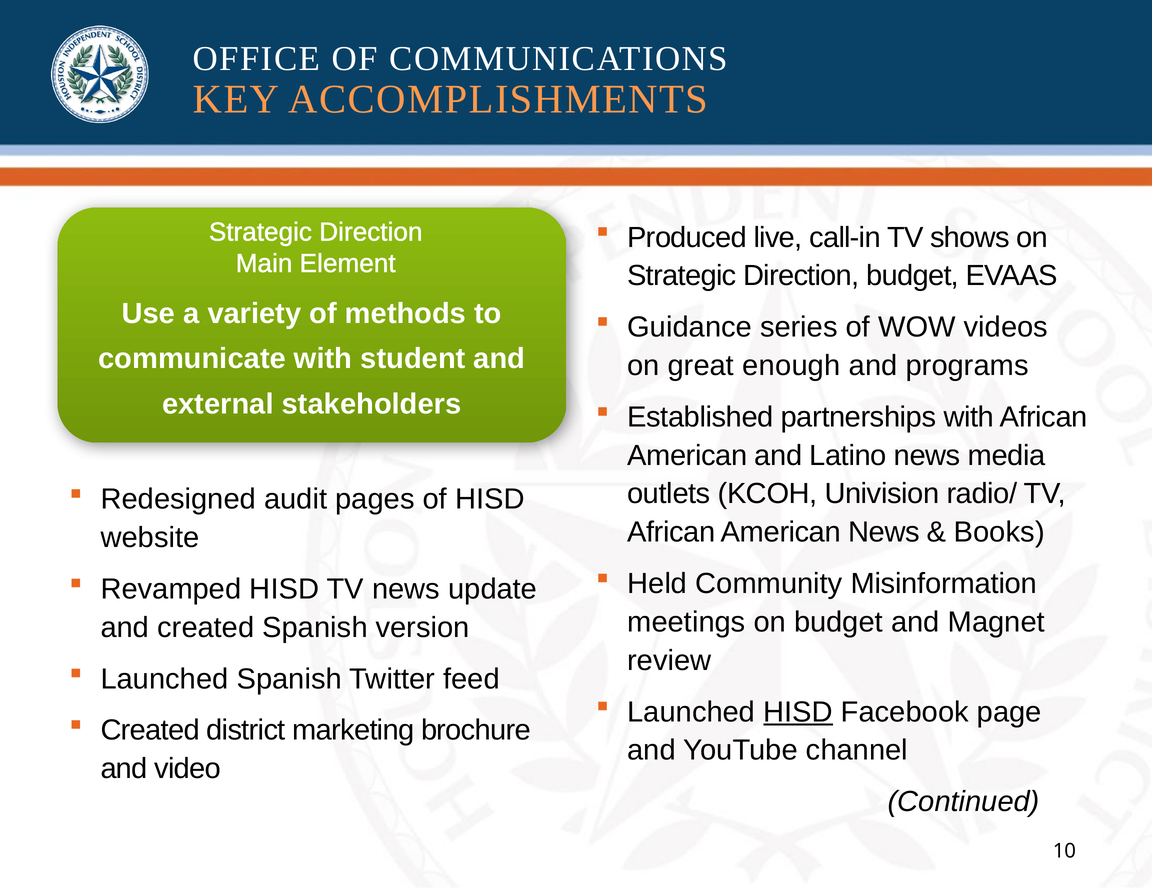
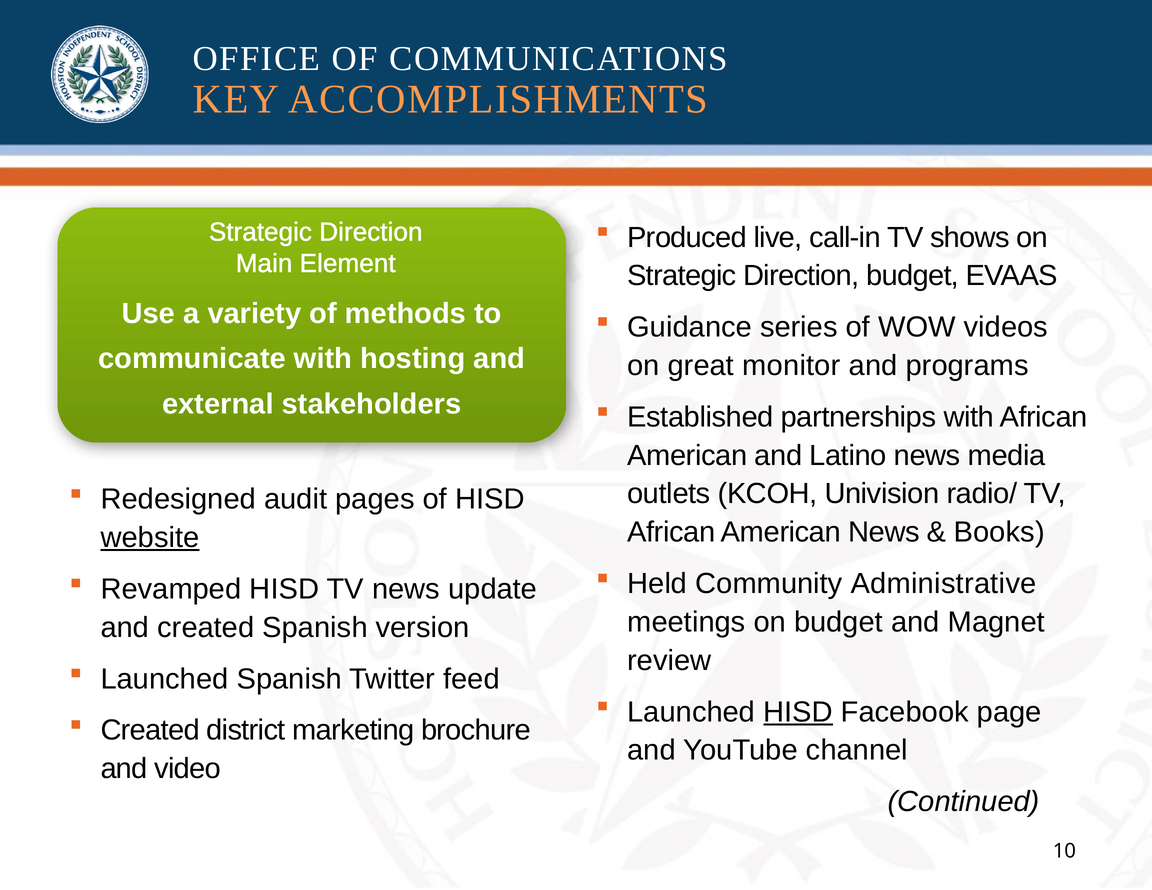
student: student -> hosting
enough: enough -> monitor
website underline: none -> present
Misinformation: Misinformation -> Administrative
